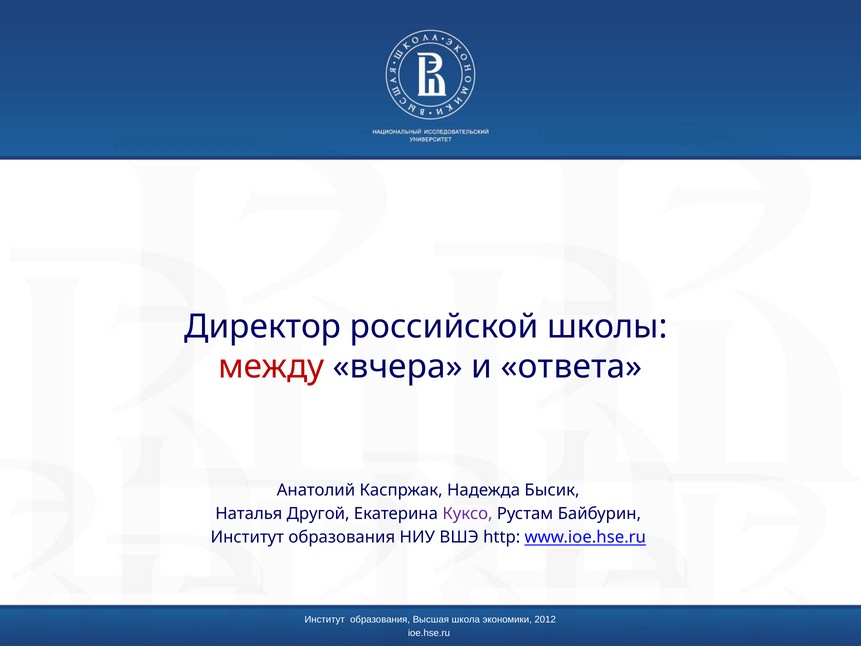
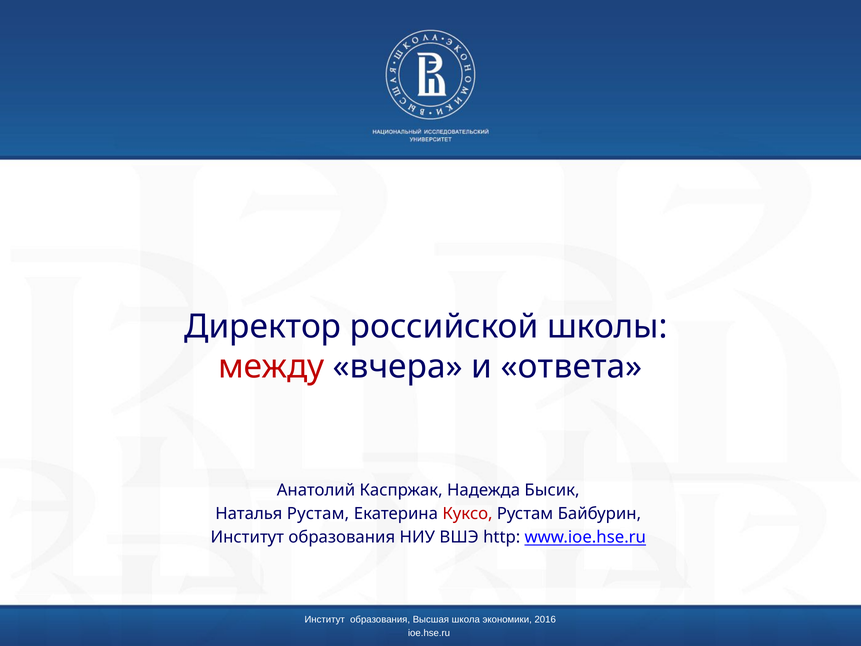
Наталья Другой: Другой -> Рустам
Куксо colour: purple -> red
2012: 2012 -> 2016
